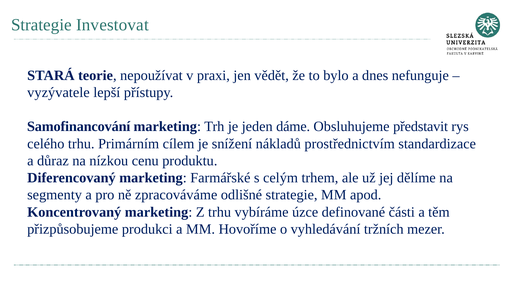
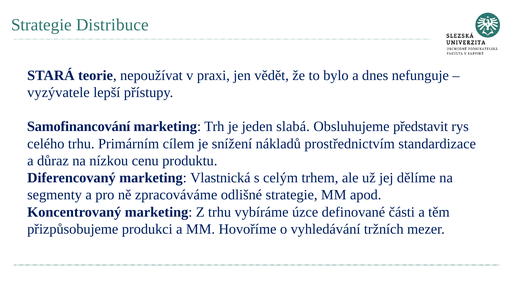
Investovat: Investovat -> Distribuce
dáme: dáme -> slabá
Farmářské: Farmářské -> Vlastnická
